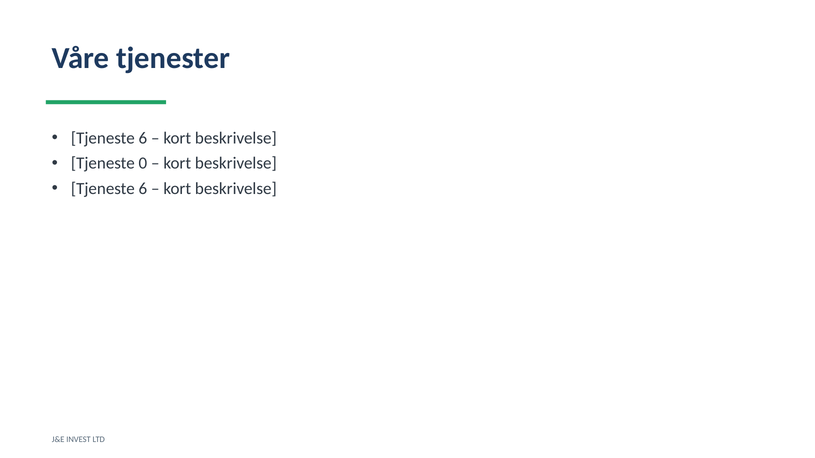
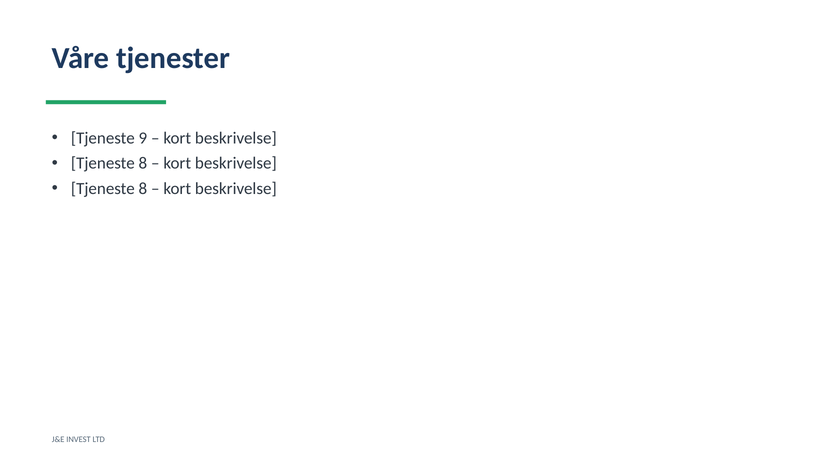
6 at (143, 138): 6 -> 9
0 at (143, 164): 0 -> 8
6 at (143, 189): 6 -> 8
